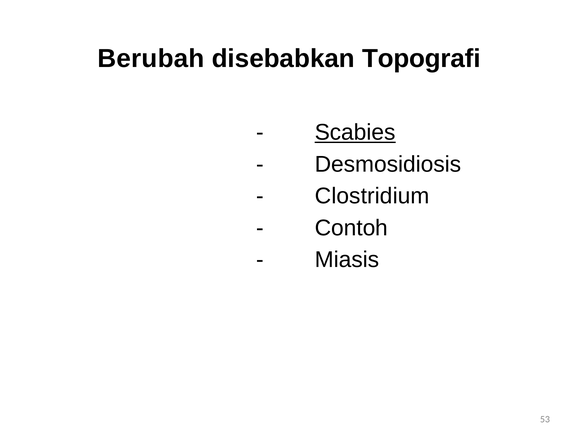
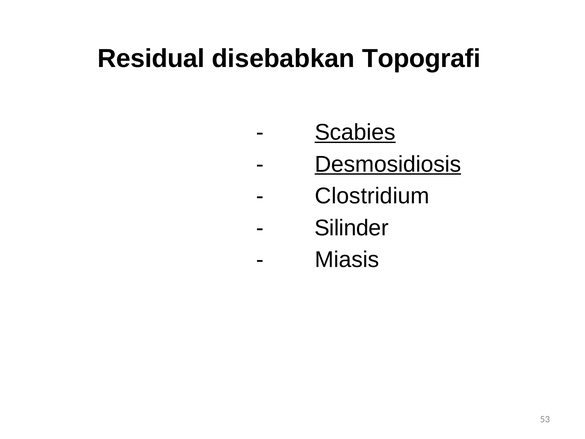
Berubah: Berubah -> Residual
Desmosidiosis underline: none -> present
Contoh: Contoh -> Silinder
